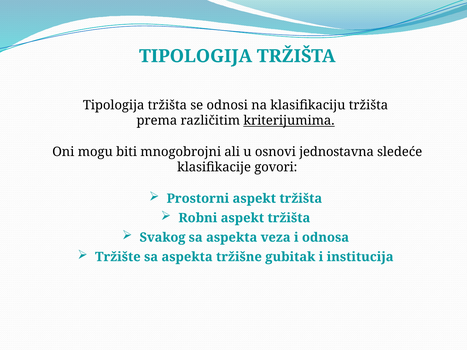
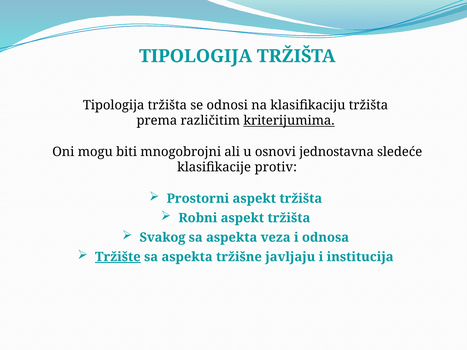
govori: govori -> protiv
Tržište underline: none -> present
gubitak: gubitak -> javljaju
